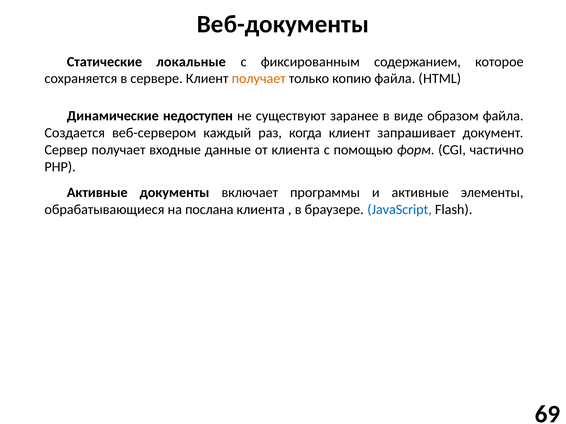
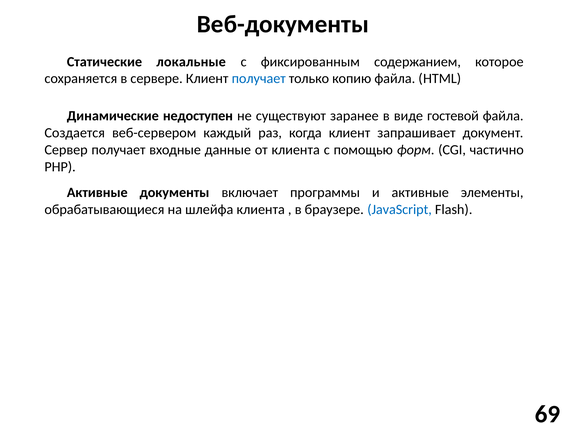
получает at (259, 79) colour: orange -> blue
образом: образом -> гостевой
послана: послана -> шлейфа
